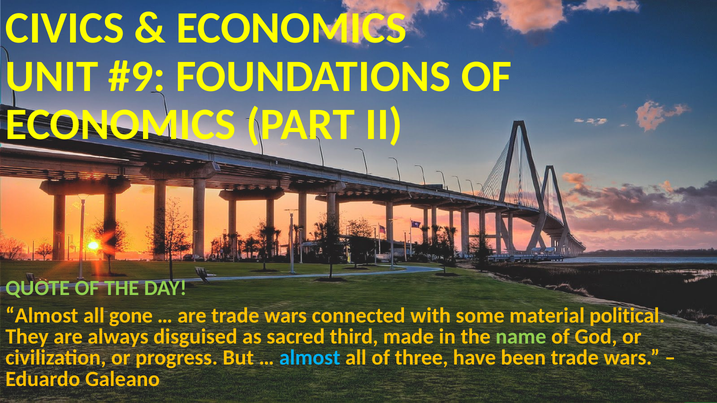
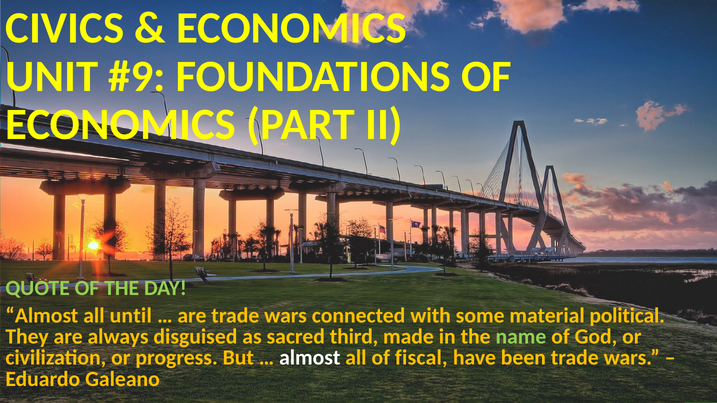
gone: gone -> until
almost at (310, 358) colour: light blue -> white
three: three -> fiscal
